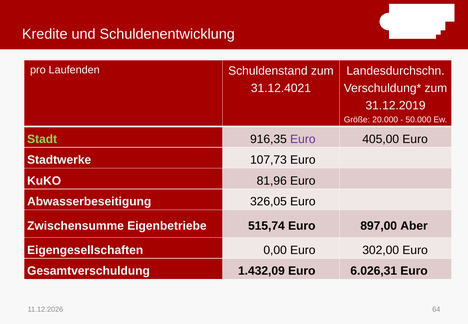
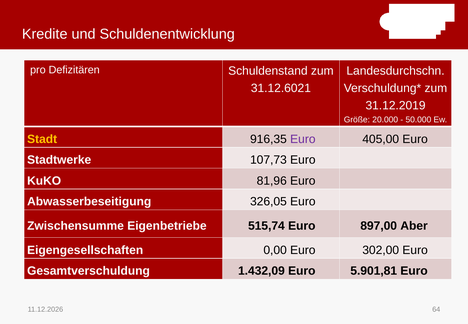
Laufenden: Laufenden -> Defizitären
31.12.4021: 31.12.4021 -> 31.12.6021
Stadt colour: light green -> yellow
6.026,31: 6.026,31 -> 5.901,81
